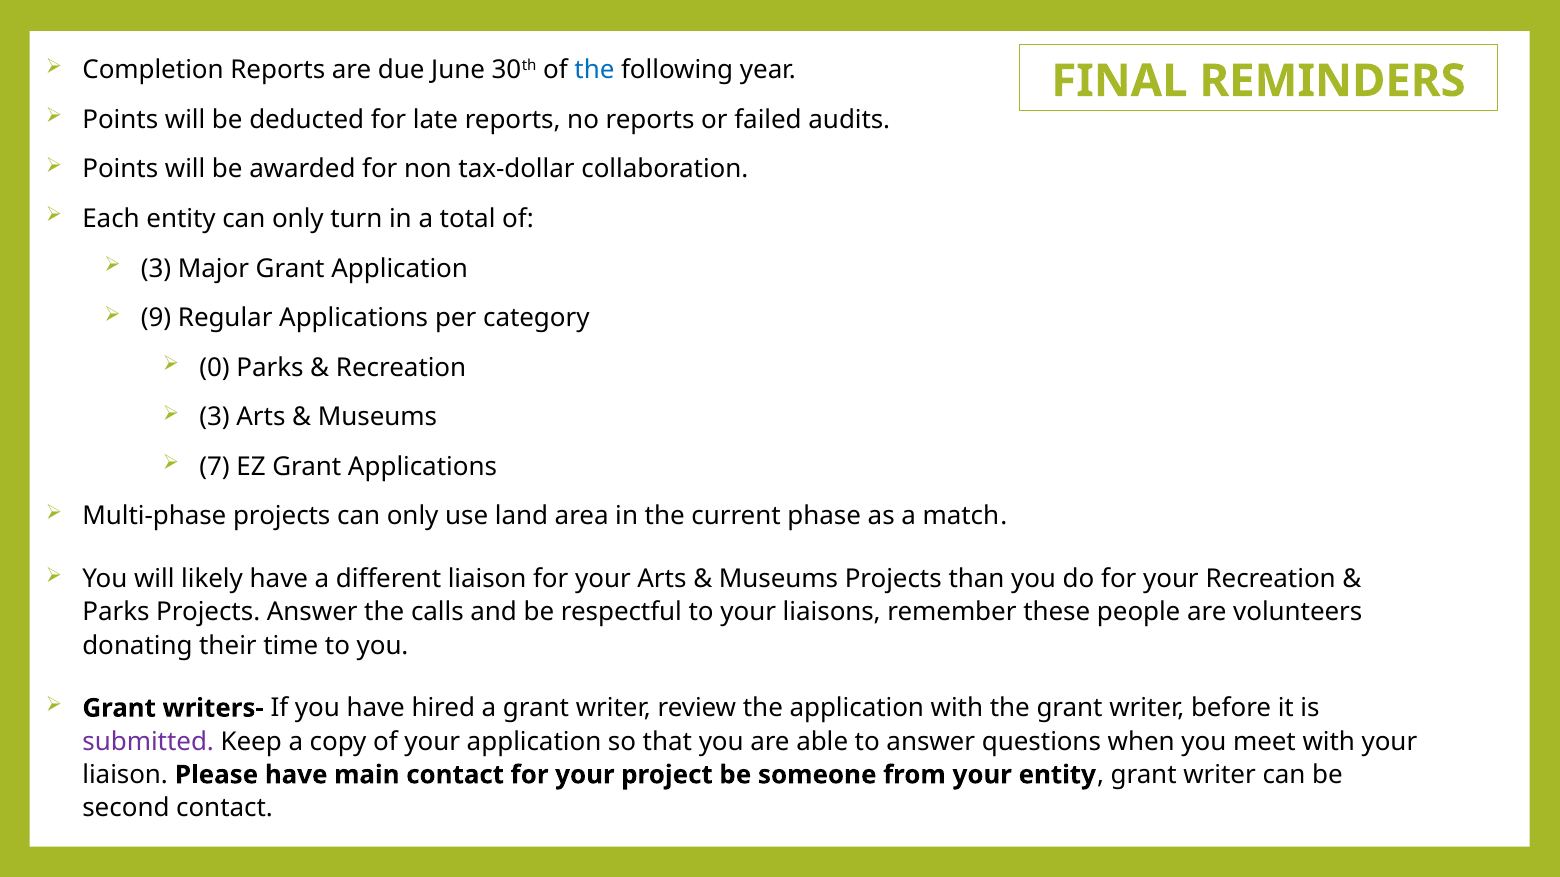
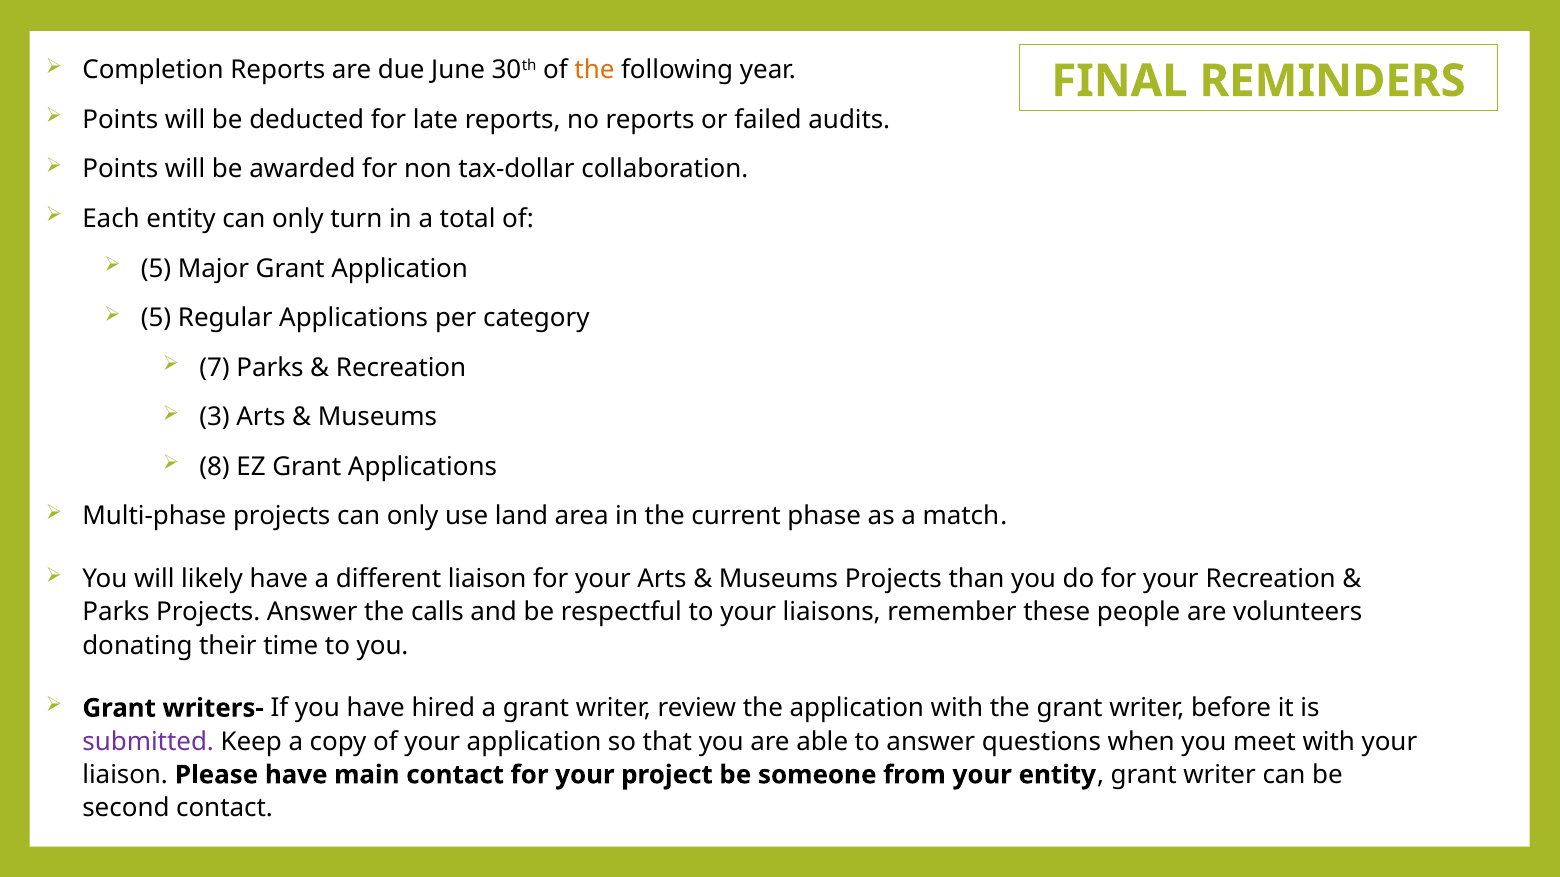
the at (594, 70) colour: blue -> orange
3 at (156, 269): 3 -> 5
9 at (156, 318): 9 -> 5
0: 0 -> 7
7: 7 -> 8
